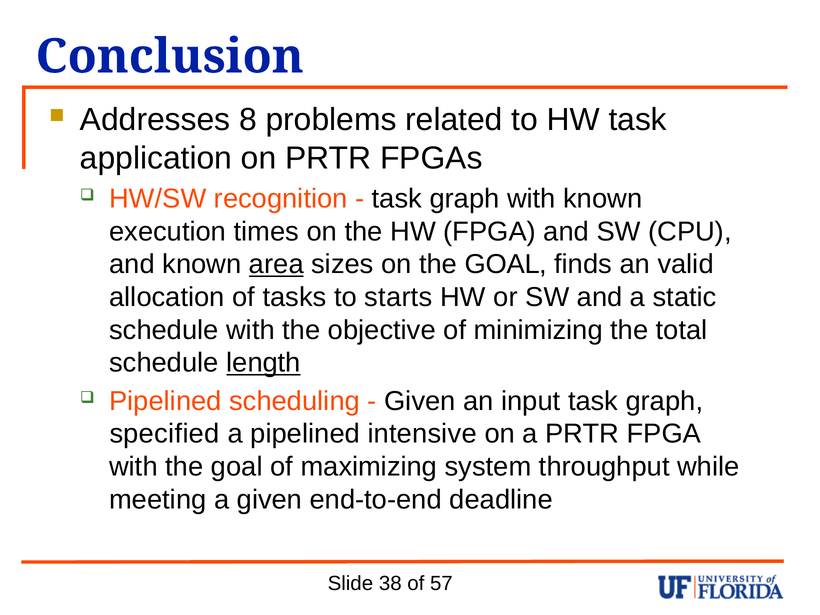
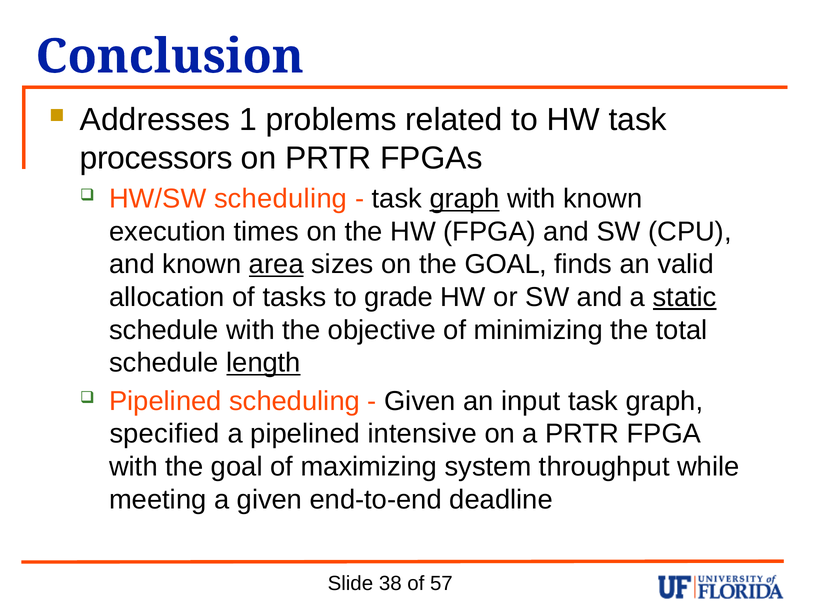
8: 8 -> 1
application: application -> processors
HW/SW recognition: recognition -> scheduling
graph at (465, 199) underline: none -> present
starts: starts -> grade
static underline: none -> present
